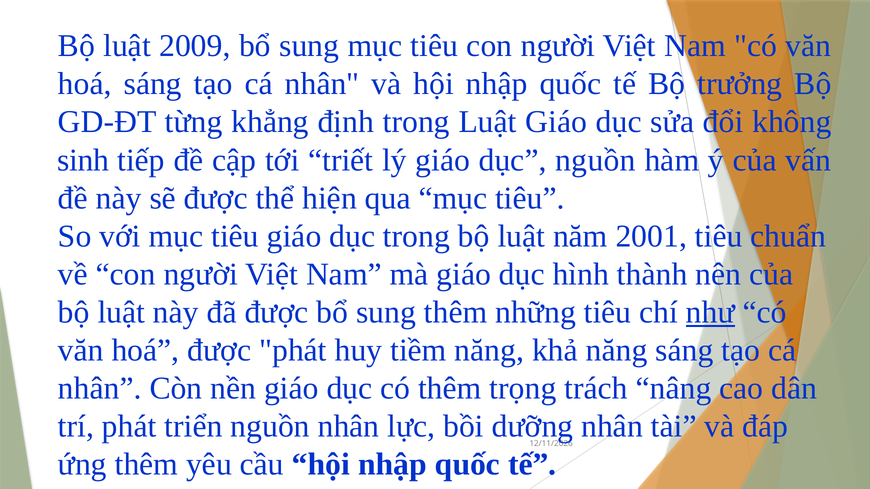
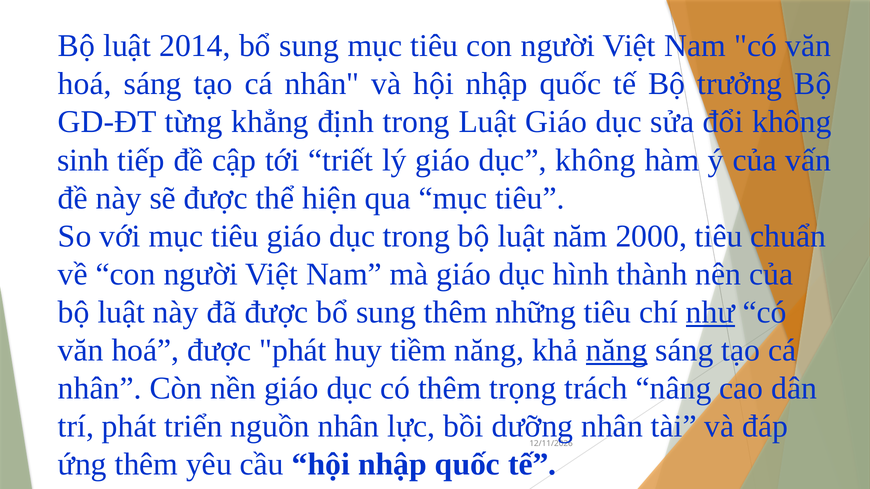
2009: 2009 -> 2014
dục nguồn: nguồn -> không
2001: 2001 -> 2000
năng at (617, 351) underline: none -> present
